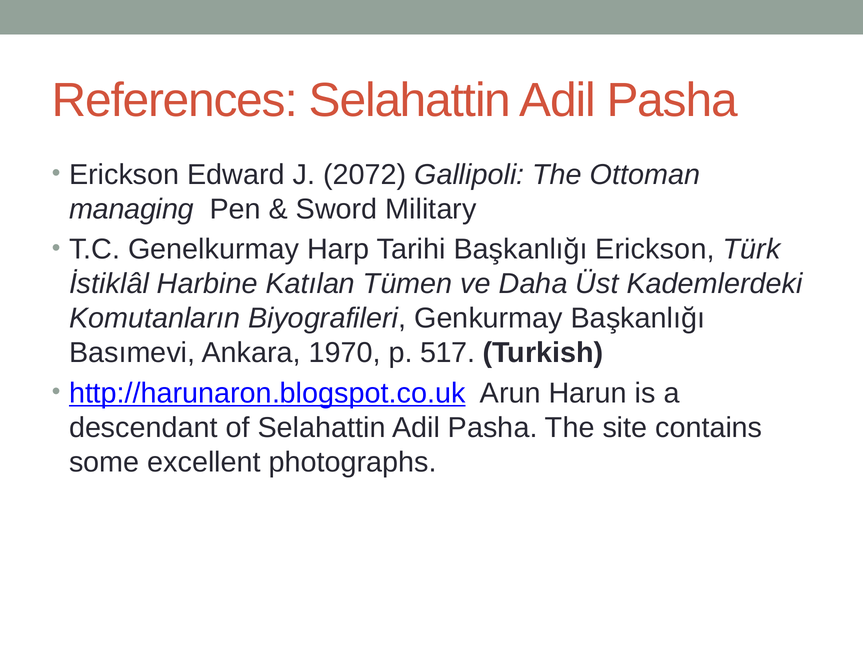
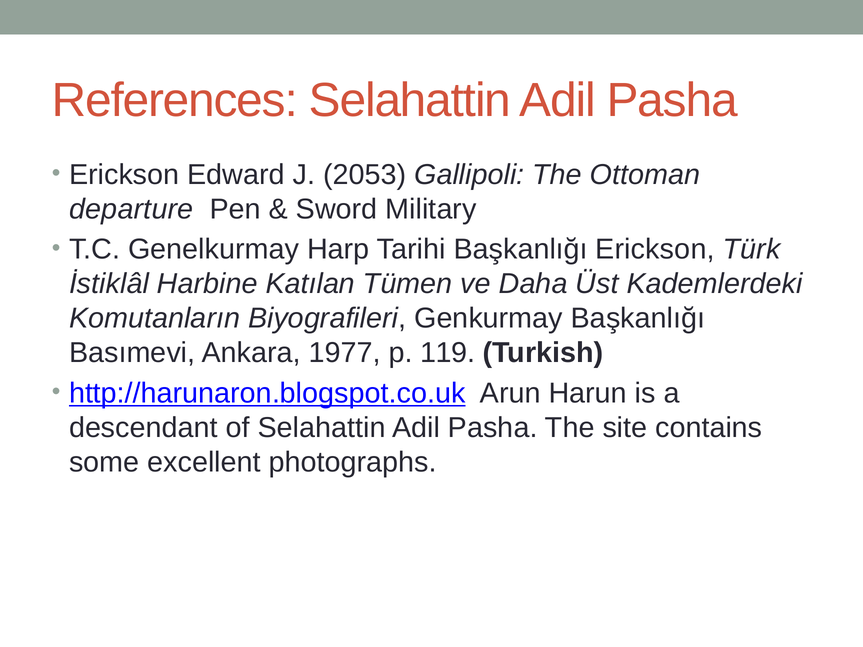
2072: 2072 -> 2053
managing: managing -> departure
1970: 1970 -> 1977
517: 517 -> 119
